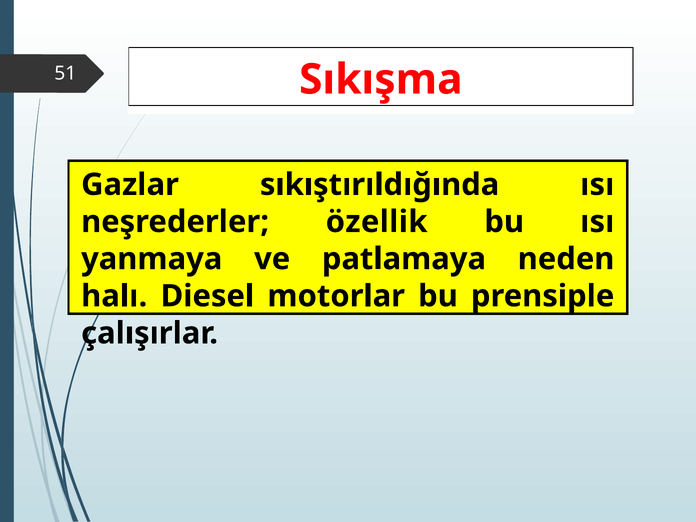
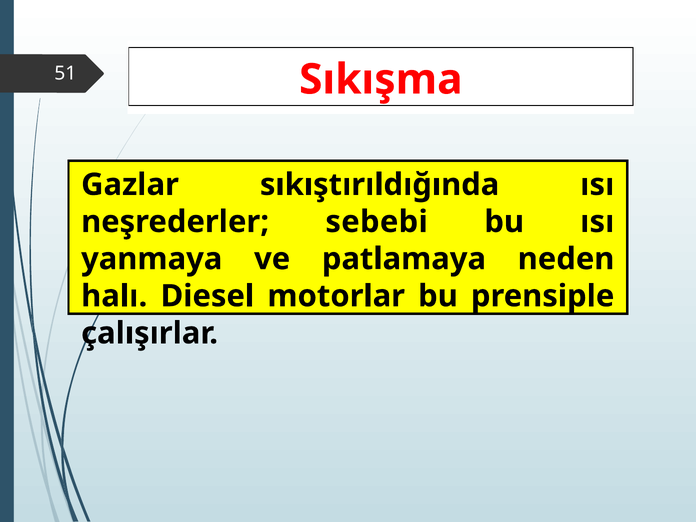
özellik: özellik -> sebebi
